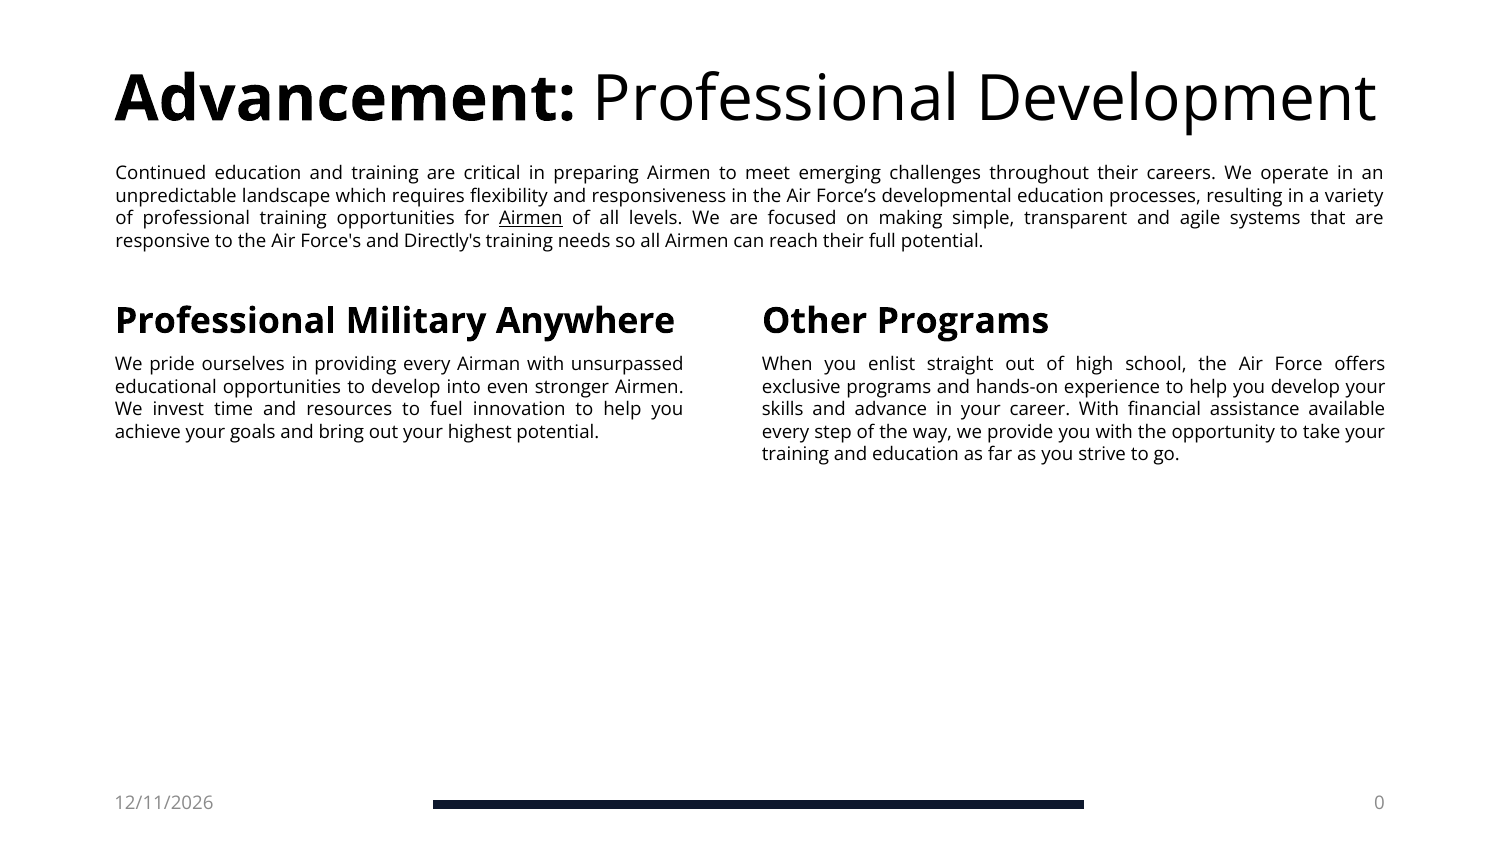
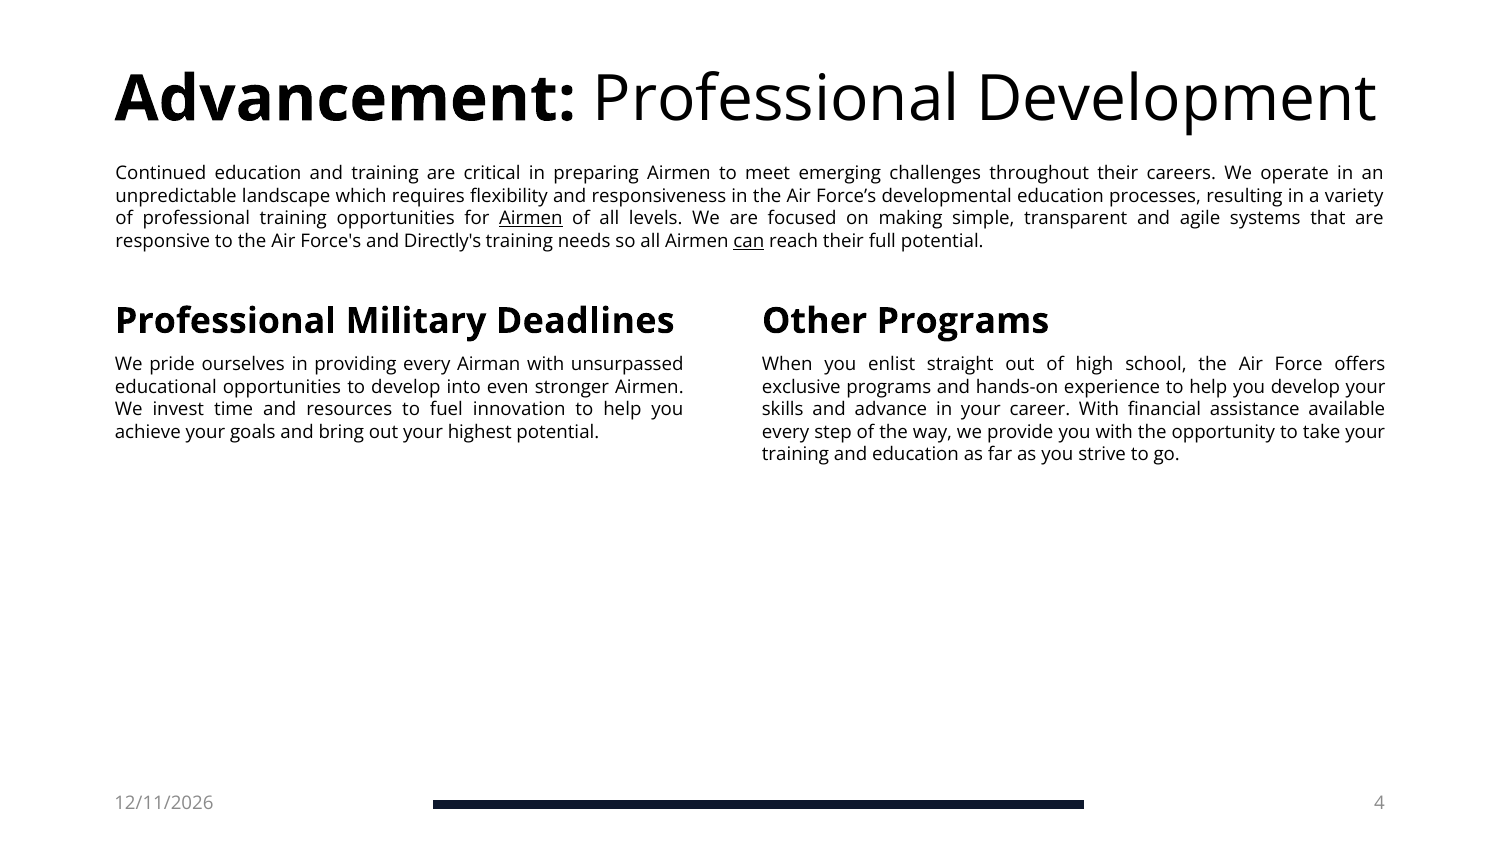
can underline: none -> present
Anywhere: Anywhere -> Deadlines
0: 0 -> 4
